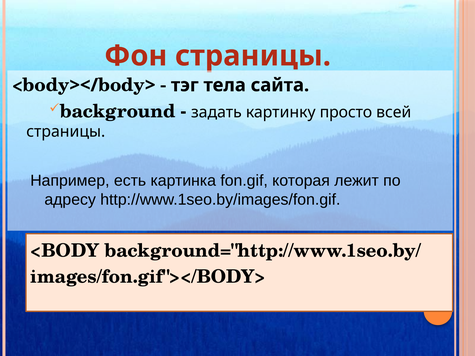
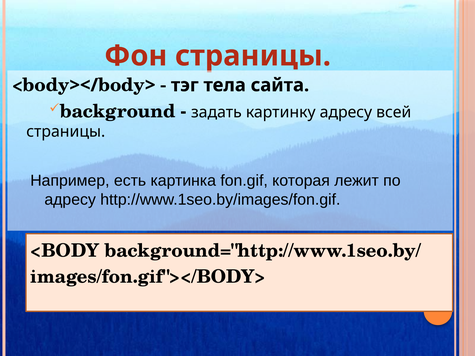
картинку просто: просто -> адресу
